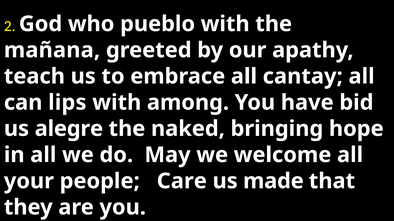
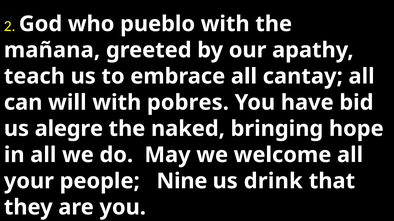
lips: lips -> will
among: among -> pobres
Care: Care -> Nine
made: made -> drink
